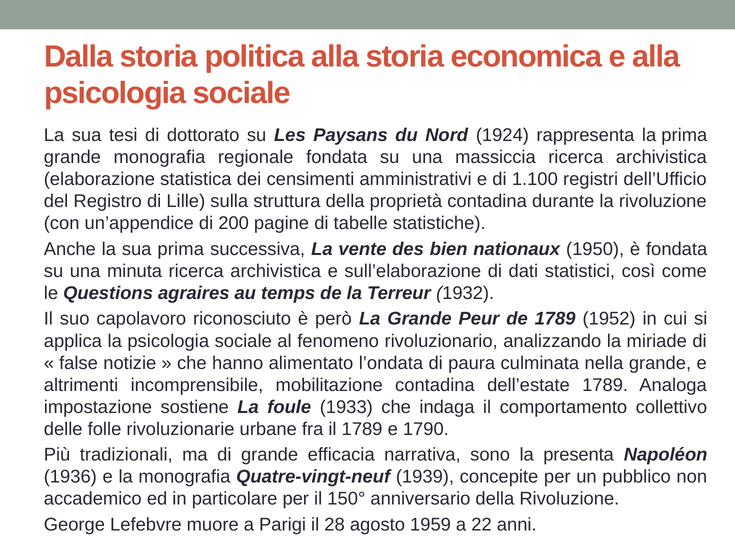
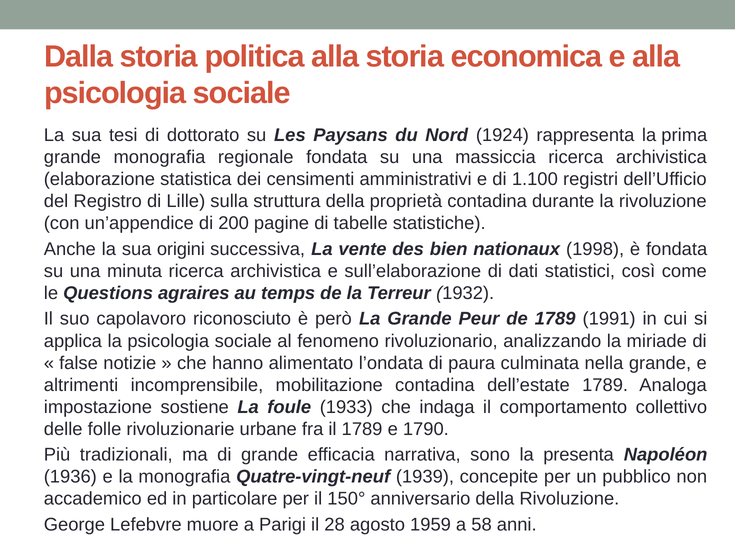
sua prima: prima -> origini
1950: 1950 -> 1998
1952: 1952 -> 1991
22: 22 -> 58
